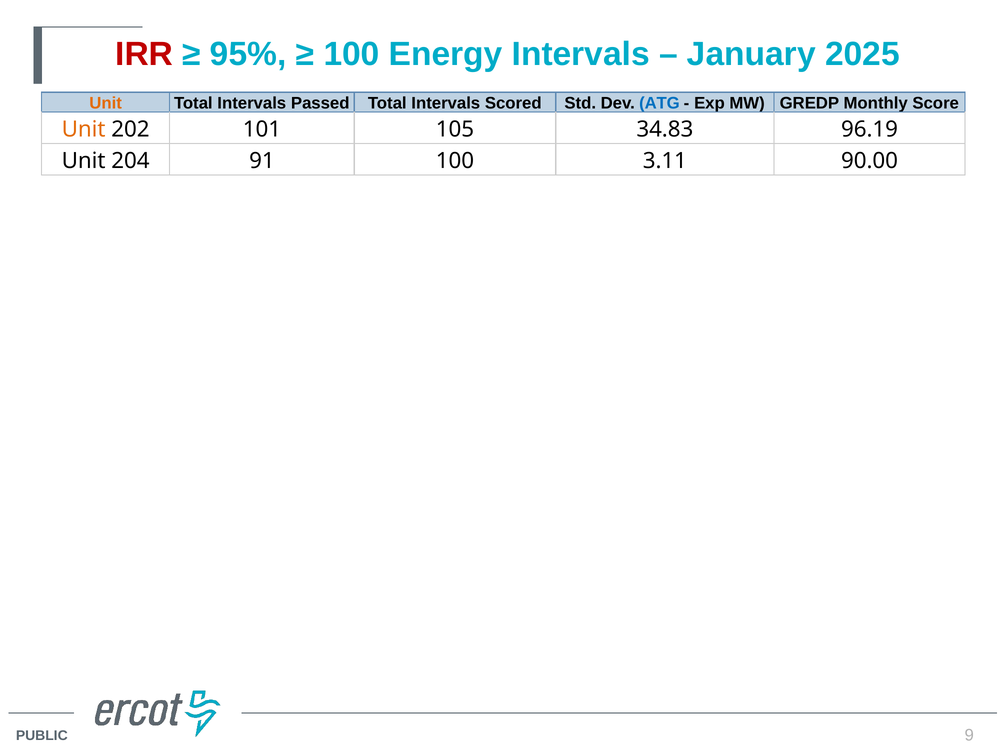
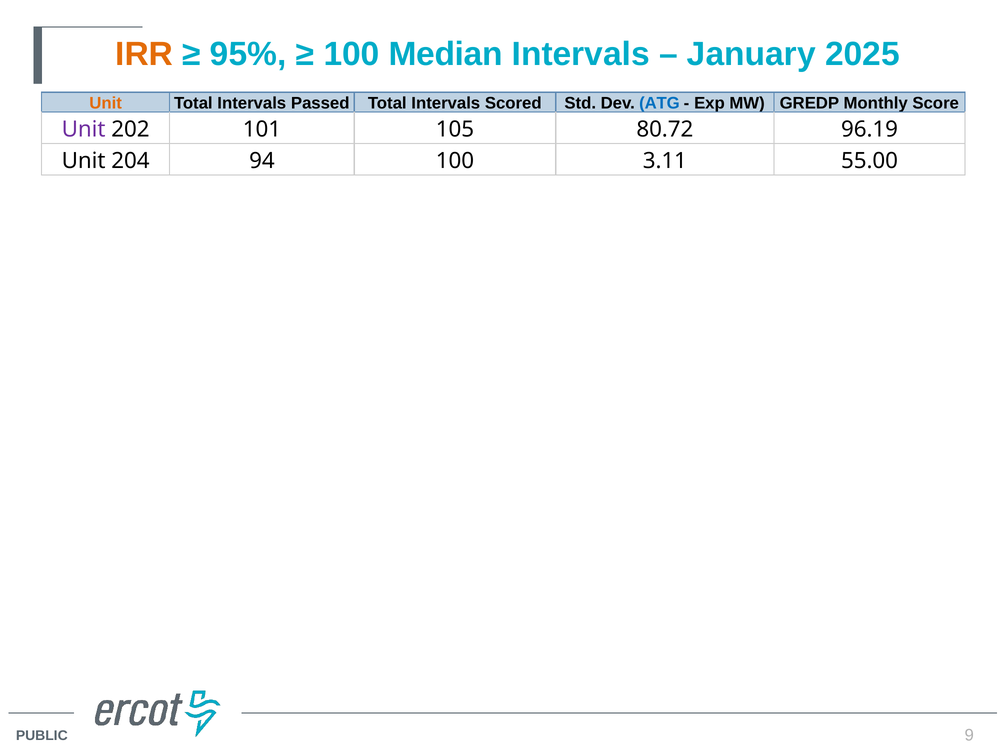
IRR colour: red -> orange
Energy: Energy -> Median
Unit at (84, 130) colour: orange -> purple
34.83: 34.83 -> 80.72
91: 91 -> 94
90.00: 90.00 -> 55.00
